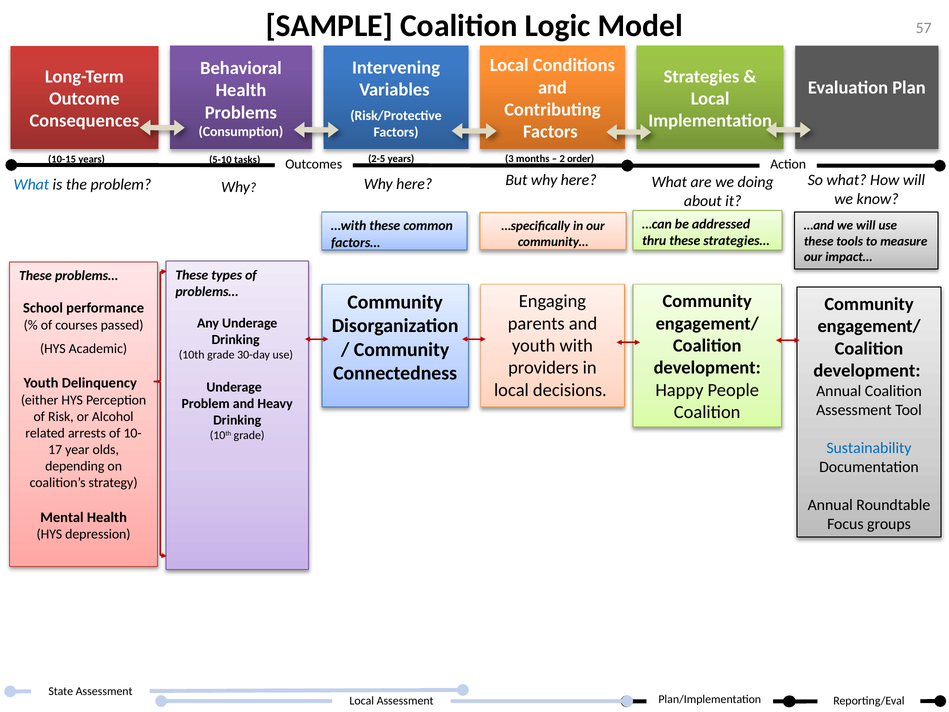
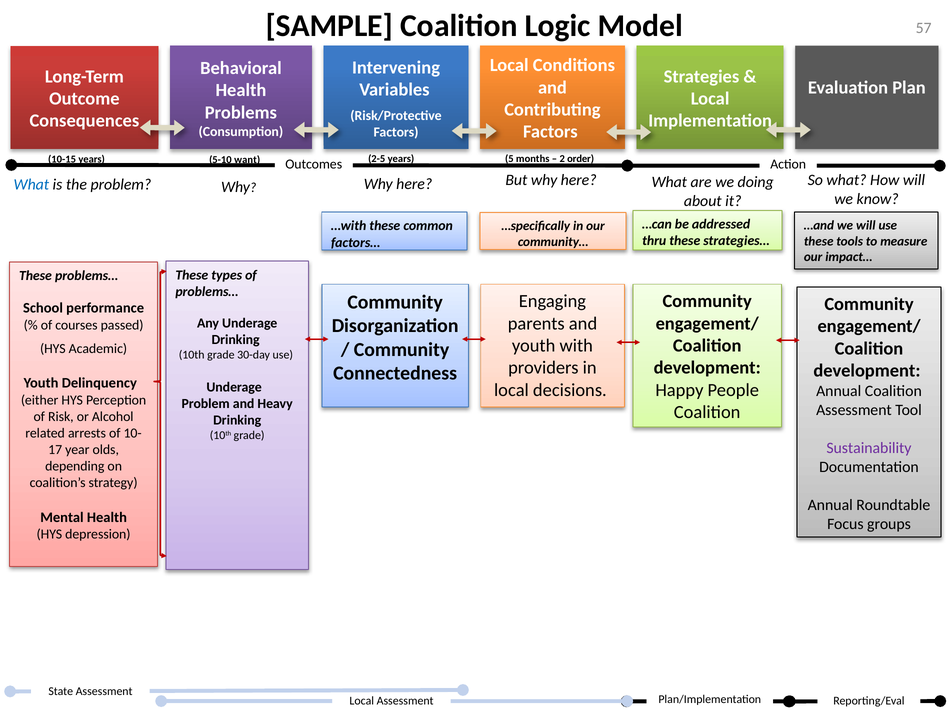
tasks: tasks -> want
3: 3 -> 5
Sustainability colour: blue -> purple
